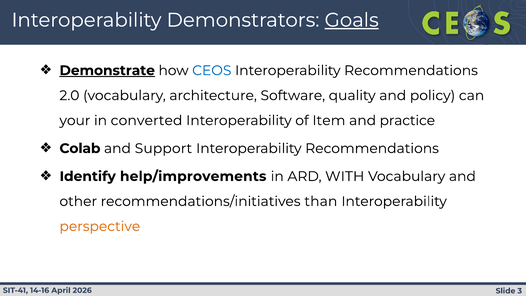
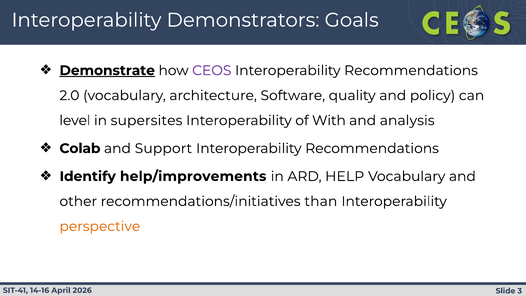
Goals underline: present -> none
CEOS colour: blue -> purple
your: your -> level
converted: converted -> supersites
Item: Item -> With
practice: practice -> analysis
WITH: WITH -> HELP
